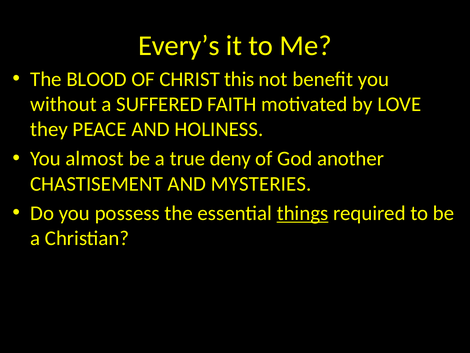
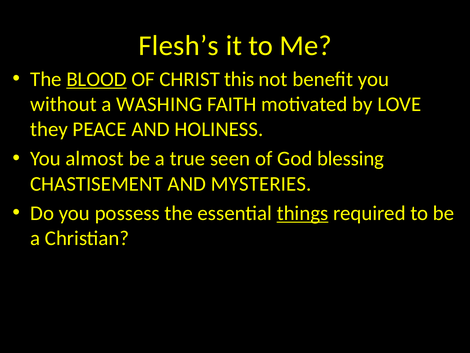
Every’s: Every’s -> Flesh’s
BLOOD underline: none -> present
SUFFERED: SUFFERED -> WASHING
deny: deny -> seen
another: another -> blessing
